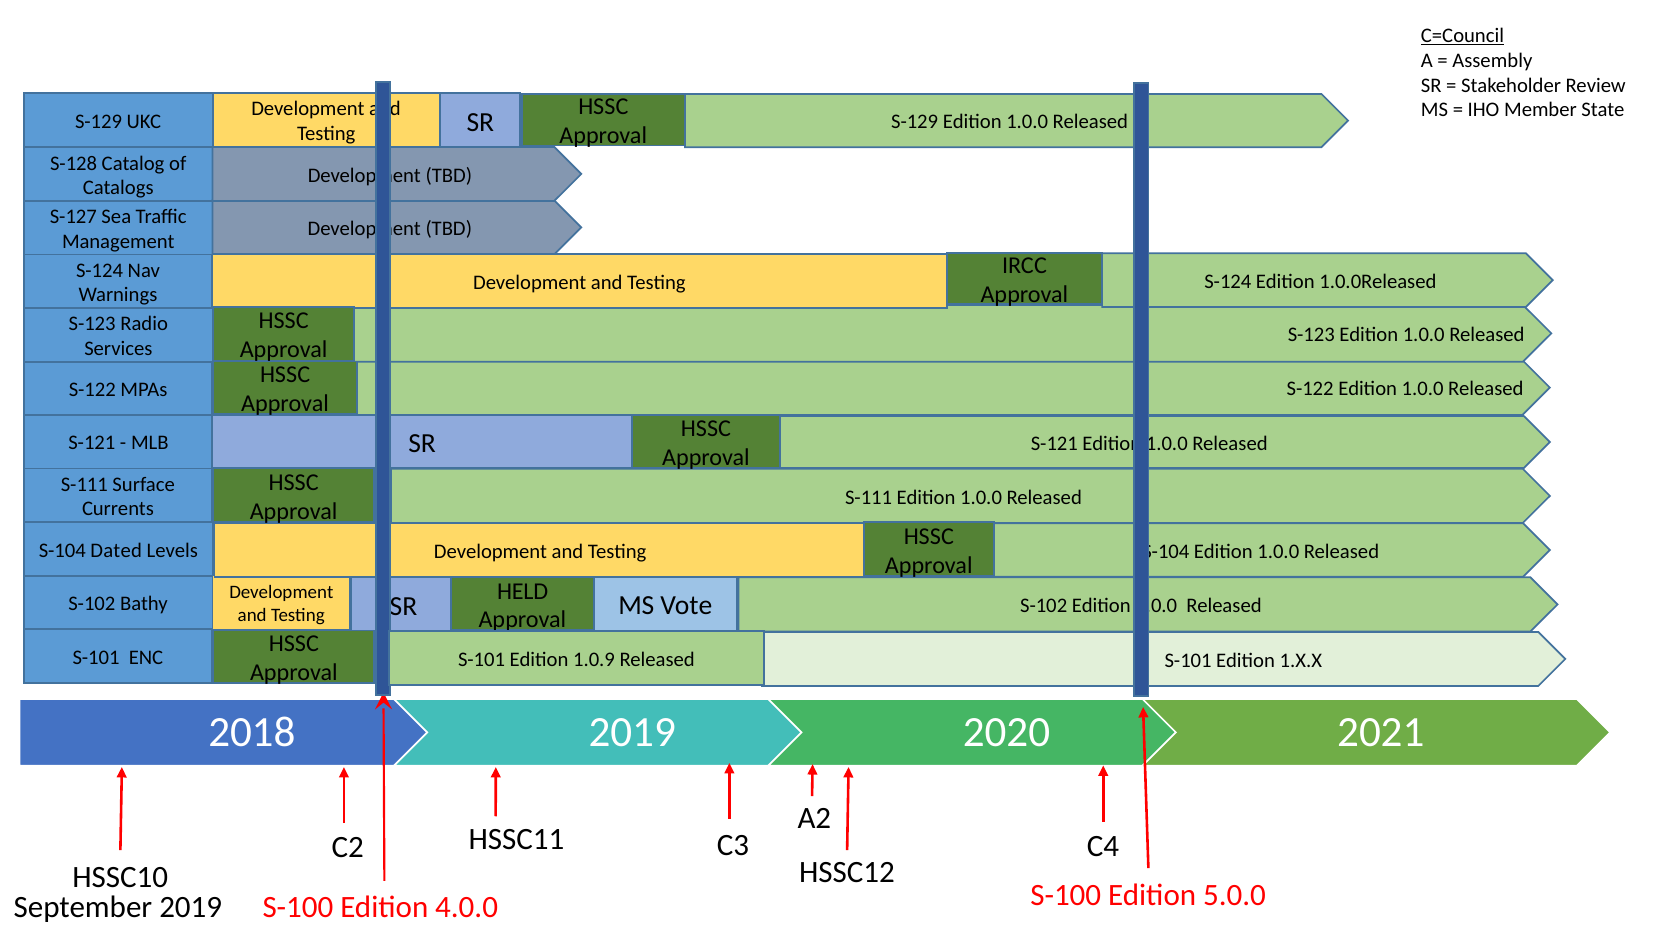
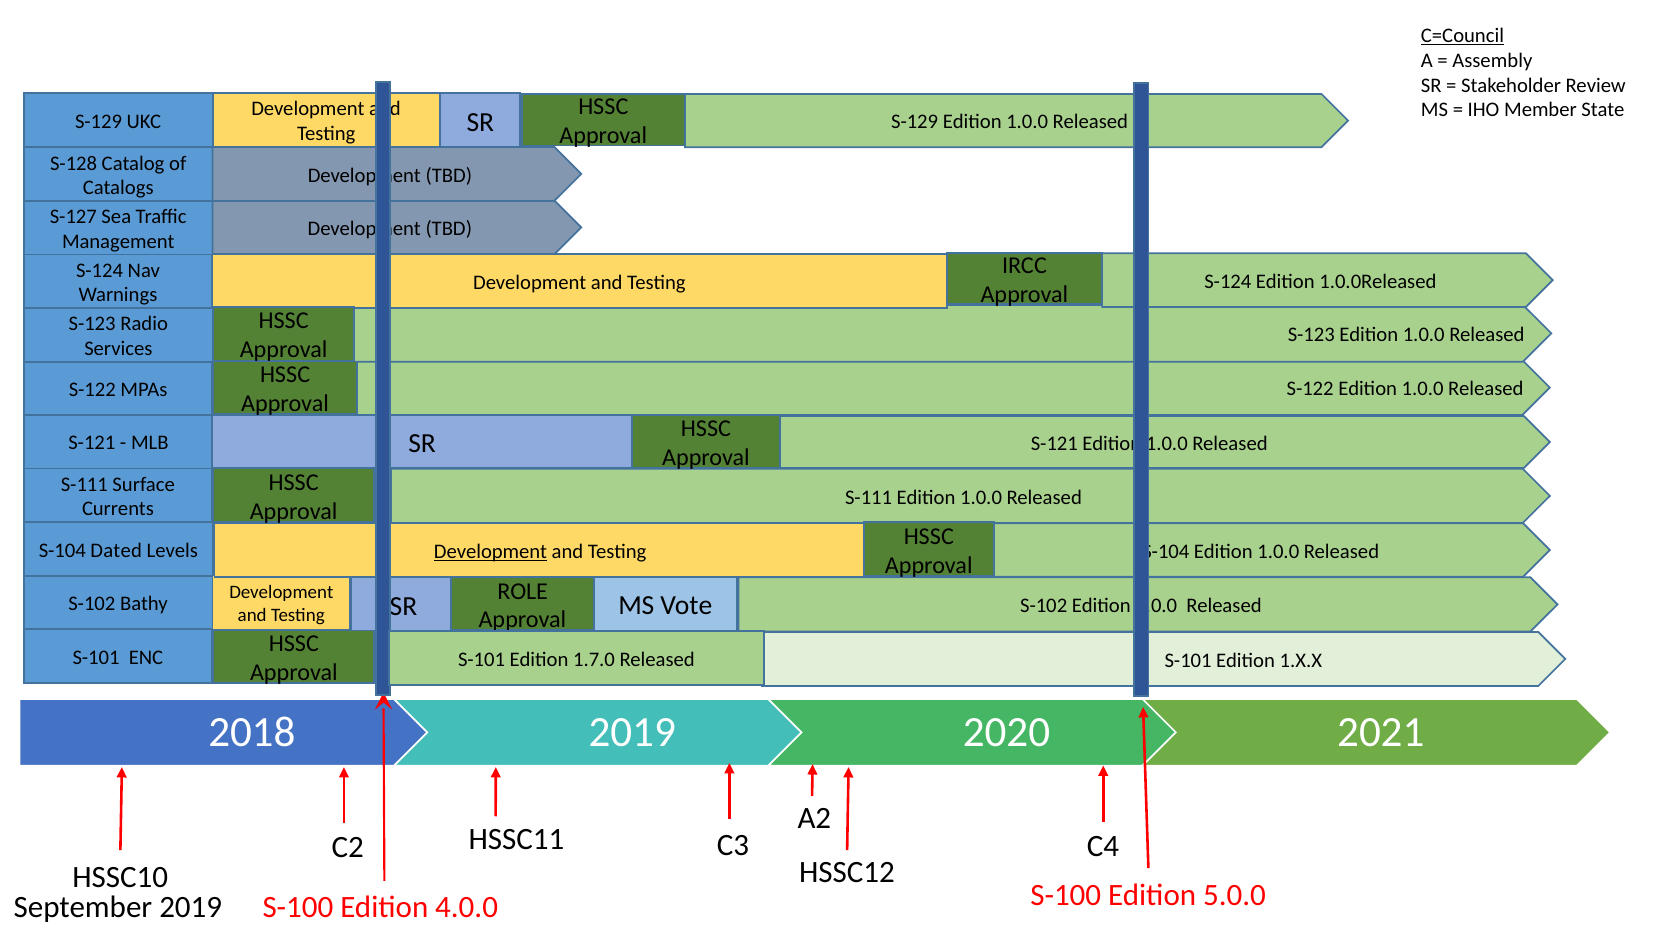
Development at (491, 552) underline: none -> present
HELD: HELD -> ROLE
1.0.9: 1.0.9 -> 1.7.0
